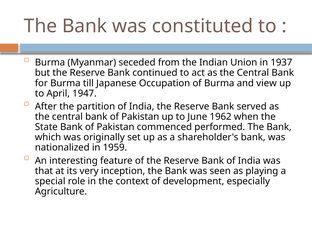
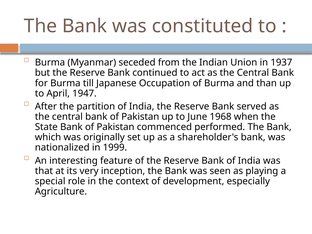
view: view -> than
1962: 1962 -> 1968
1959: 1959 -> 1999
